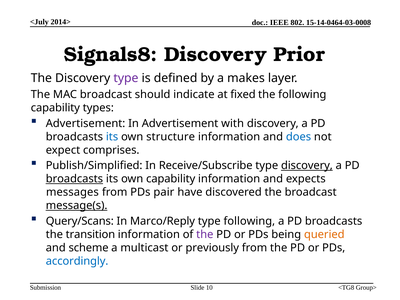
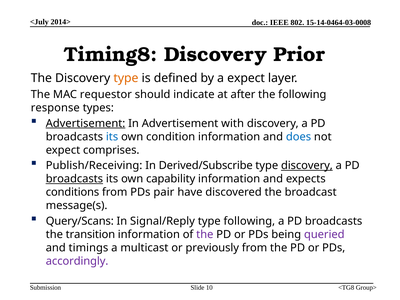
Signals8: Signals8 -> Timing8
type at (126, 78) colour: purple -> orange
a makes: makes -> expect
MAC broadcast: broadcast -> requestor
fixed: fixed -> after
capability at (55, 108): capability -> response
Advertisement at (86, 123) underline: none -> present
structure: structure -> condition
Publish/Simplified: Publish/Simplified -> Publish/Receiving
Receive/Subscribe: Receive/Subscribe -> Derived/Subscribe
messages: messages -> conditions
message(s underline: present -> none
Marco/Reply: Marco/Reply -> Signal/Reply
queried colour: orange -> purple
scheme: scheme -> timings
accordingly colour: blue -> purple
